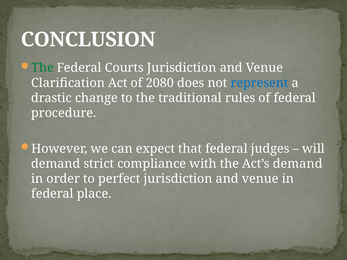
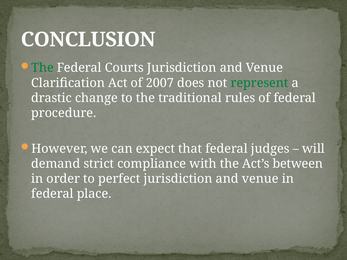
2080: 2080 -> 2007
represent colour: blue -> green
Act’s demand: demand -> between
